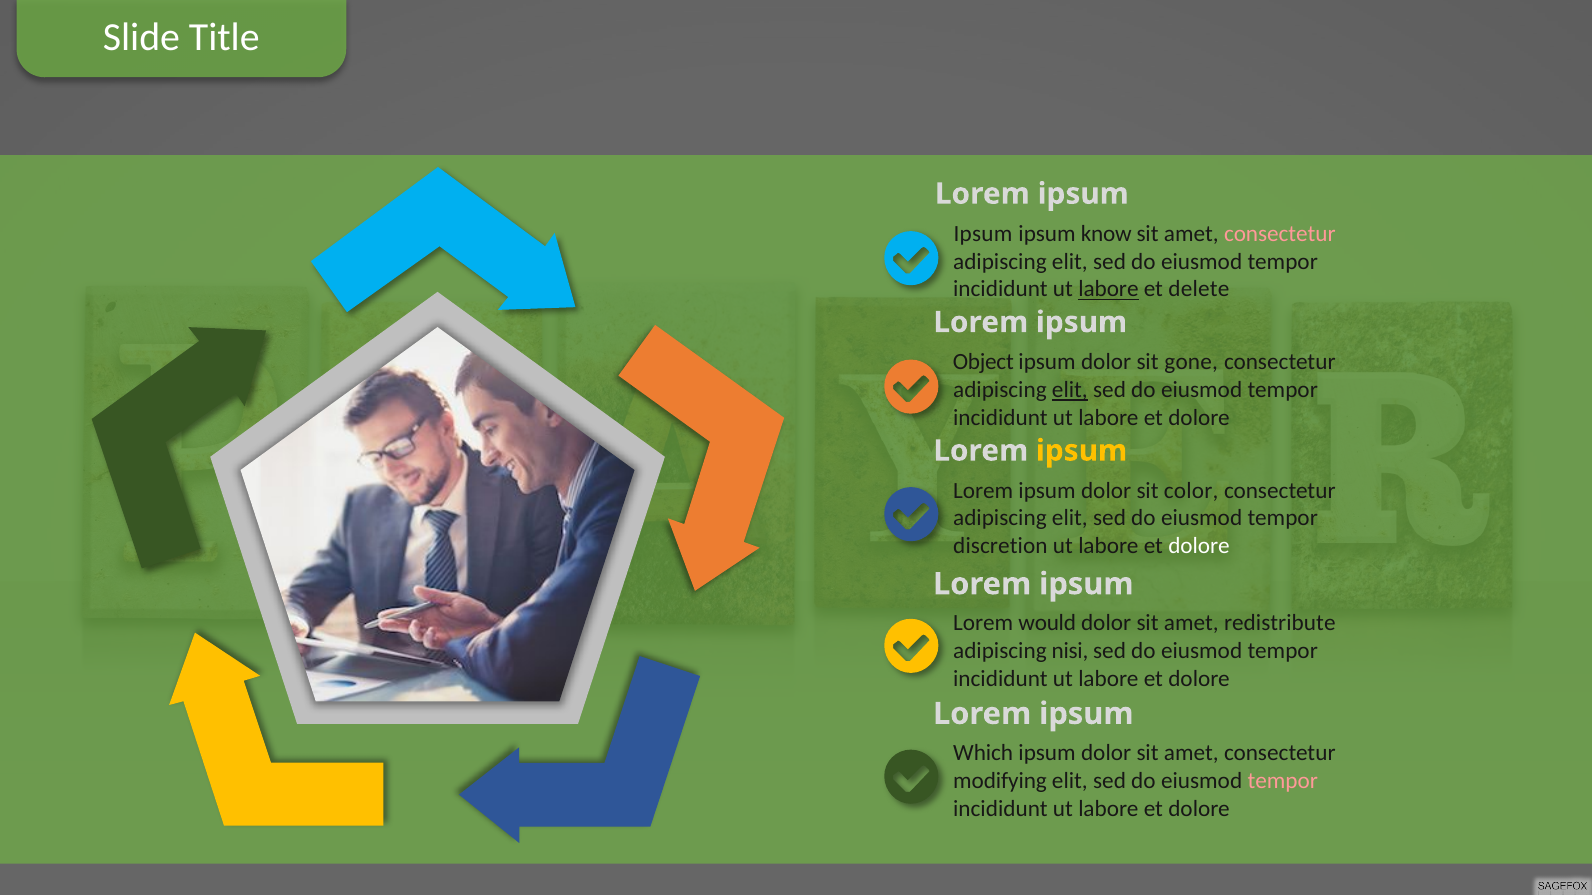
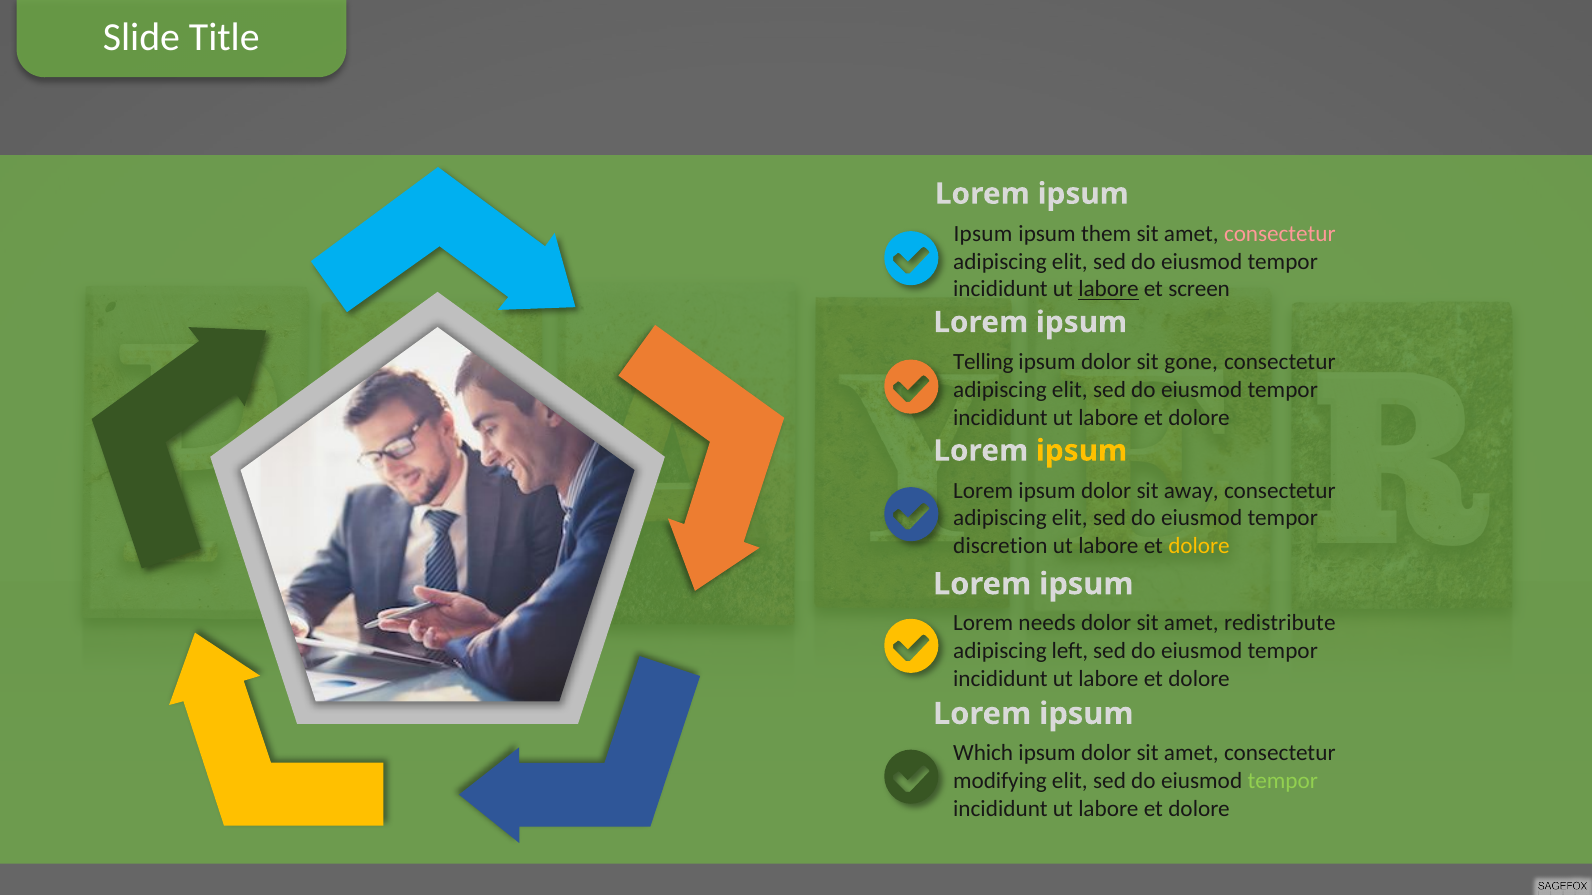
know: know -> them
delete: delete -> screen
Object: Object -> Telling
elit at (1070, 390) underline: present -> none
color: color -> away
dolore at (1199, 546) colour: white -> yellow
would: would -> needs
nisi: nisi -> left
tempor at (1283, 781) colour: pink -> light green
